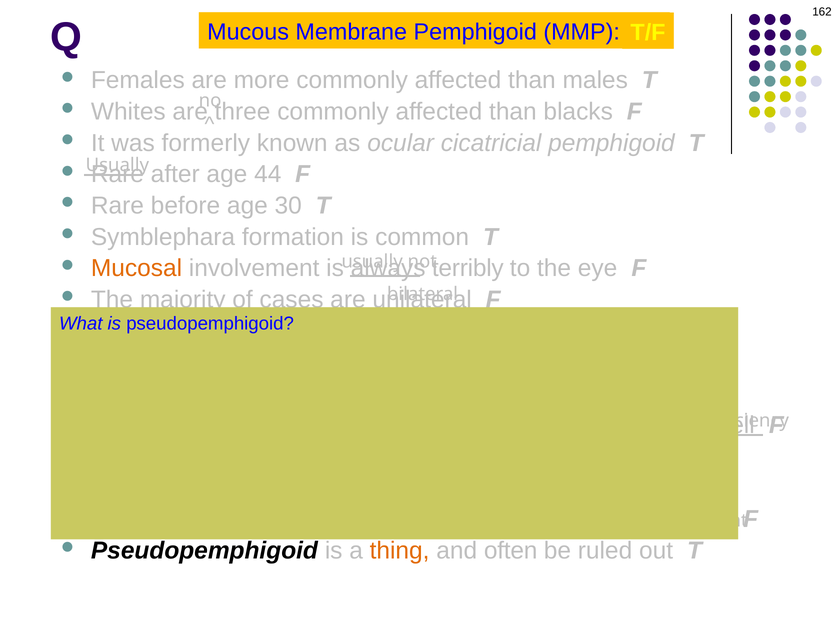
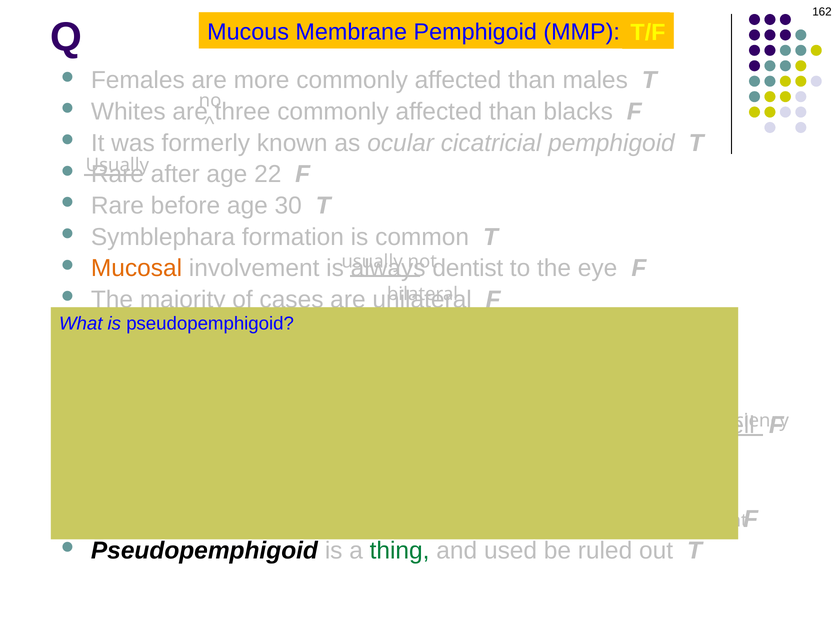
44: 44 -> 22
terribly: terribly -> dentist
thing colour: orange -> green
and often: often -> used
